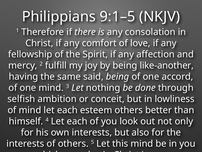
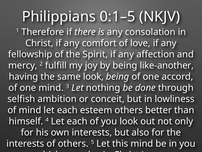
9:1–5: 9:1–5 -> 0:1–5
same said: said -> look
